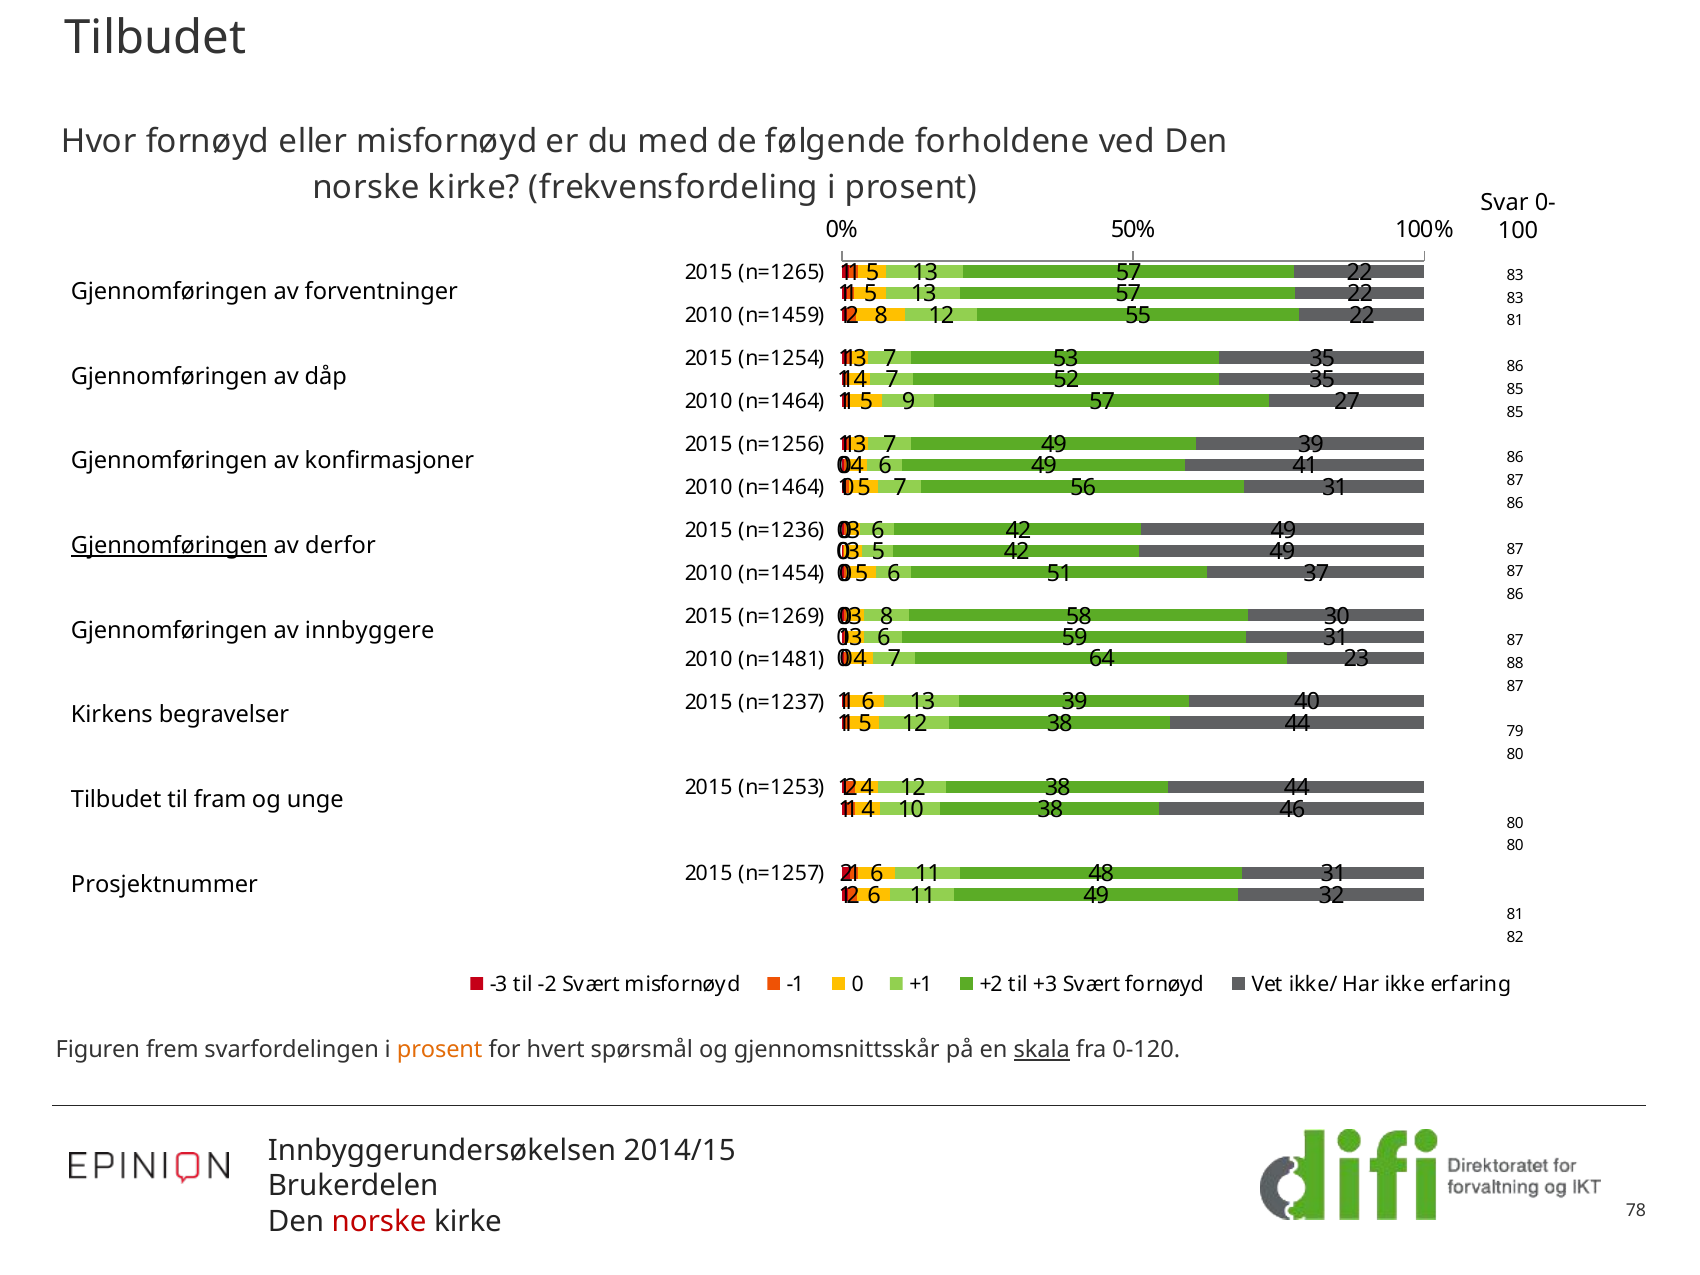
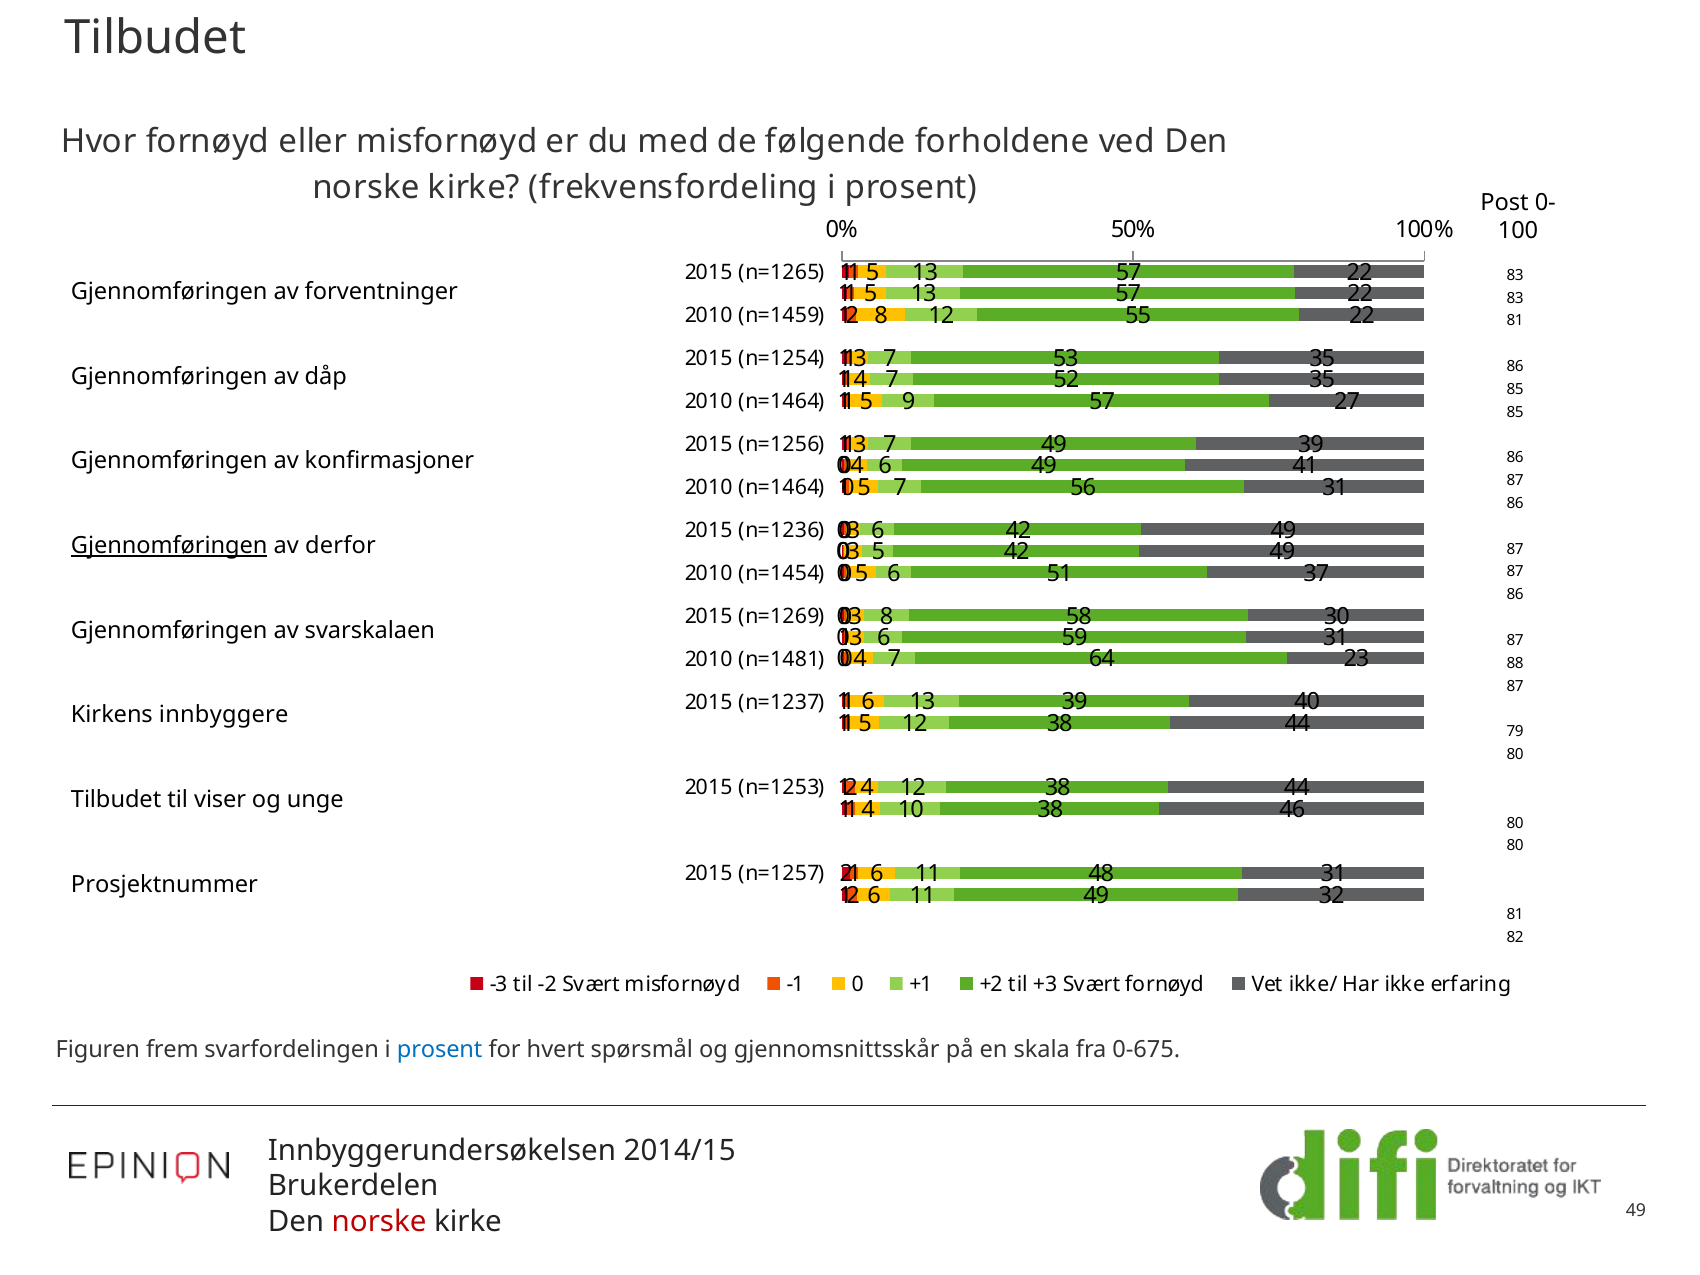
Svar: Svar -> Post
innbyggere: innbyggere -> svarskalaen
begravelser: begravelser -> innbyggere
fram: fram -> viser
prosent at (440, 1050) colour: orange -> blue
skala underline: present -> none
0-120: 0-120 -> 0-675
kirke 78: 78 -> 49
